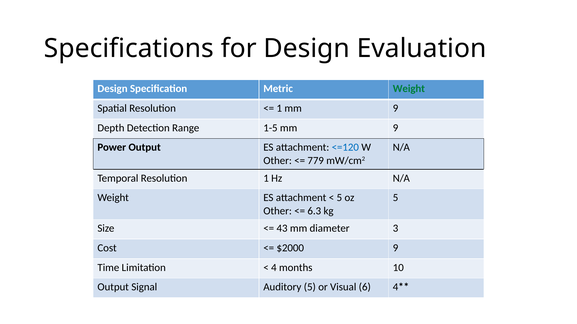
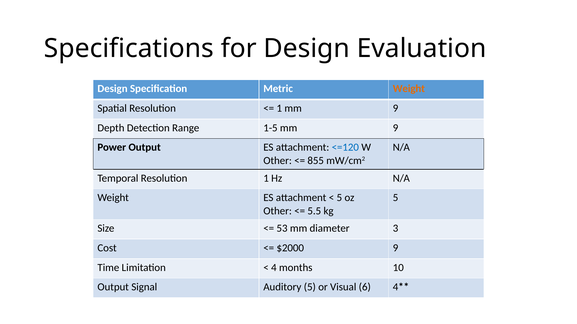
Weight at (409, 89) colour: green -> orange
779: 779 -> 855
6.3: 6.3 -> 5.5
43: 43 -> 53
